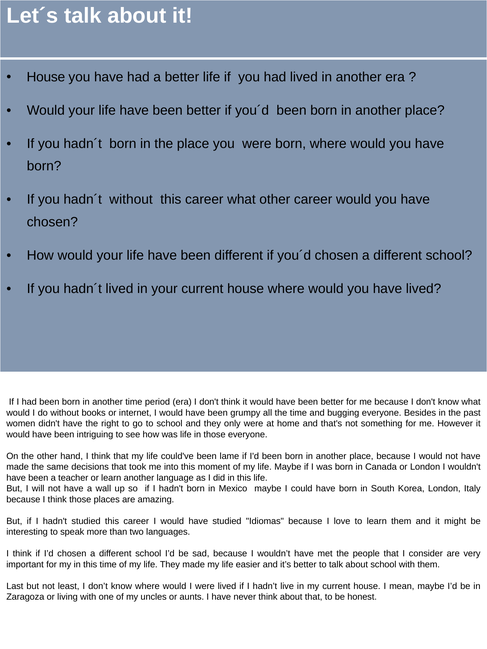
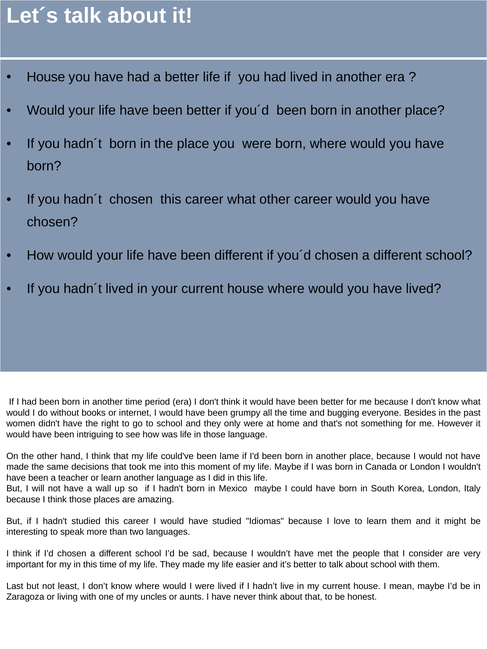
hadn´t without: without -> chosen
those everyone: everyone -> language
